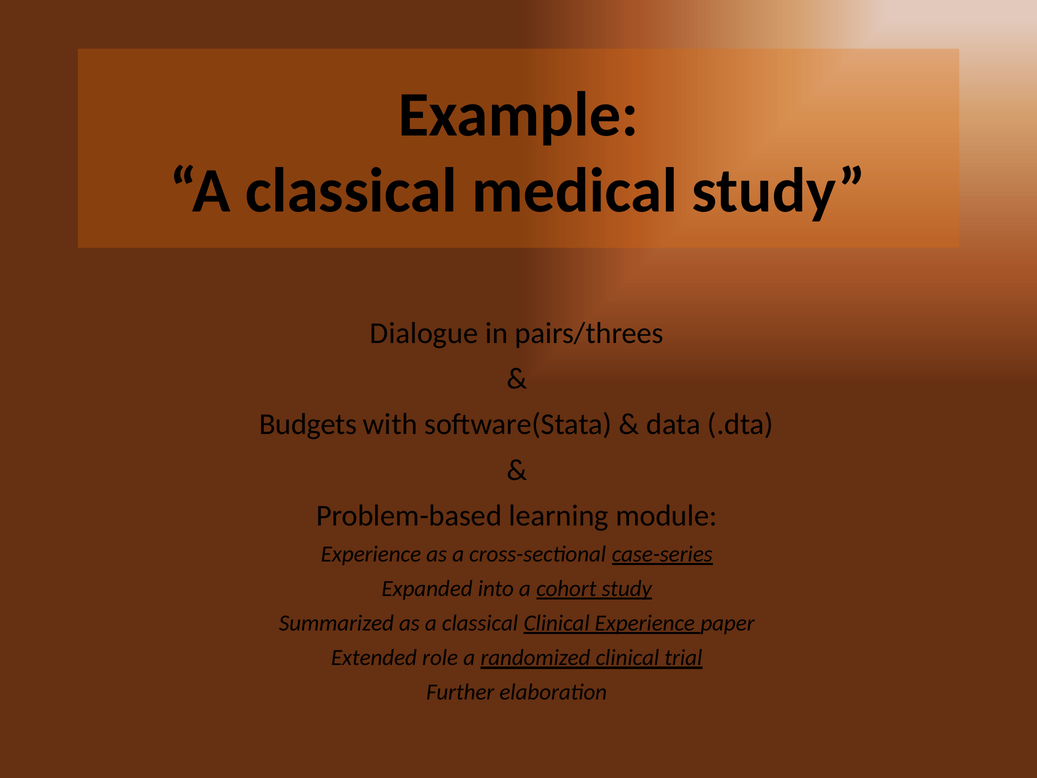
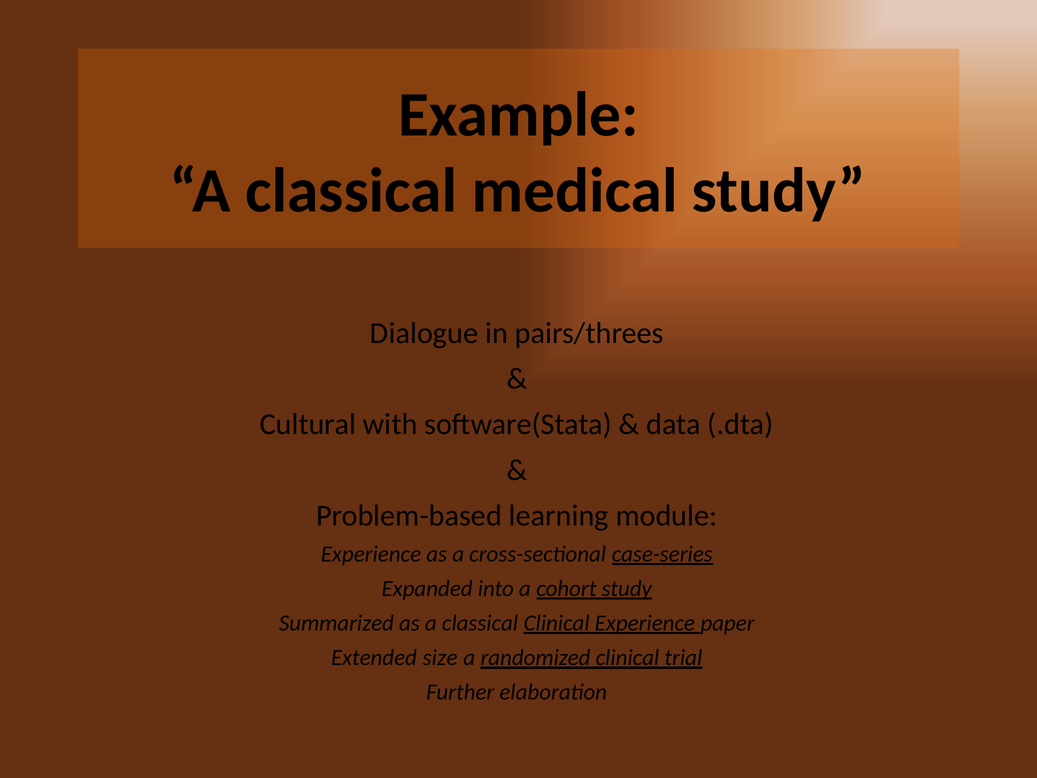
Budgets: Budgets -> Cultural
role: role -> size
